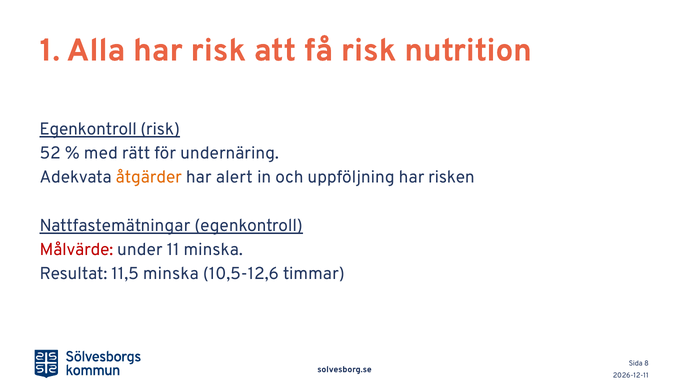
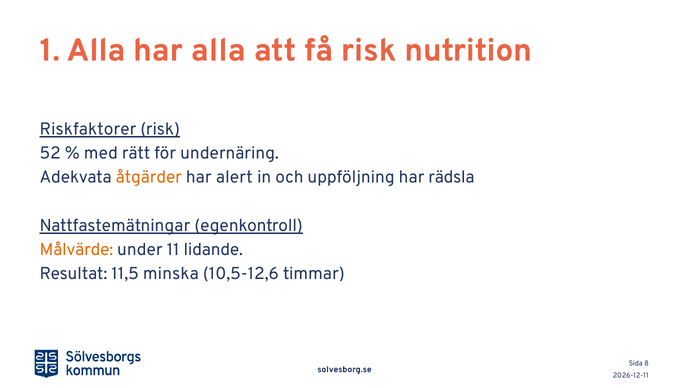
har risk: risk -> alla
Egenkontroll at (88, 129): Egenkontroll -> Riskfaktorer
risken: risken -> rädsla
Målvärde colour: red -> orange
11 minska: minska -> lidande
